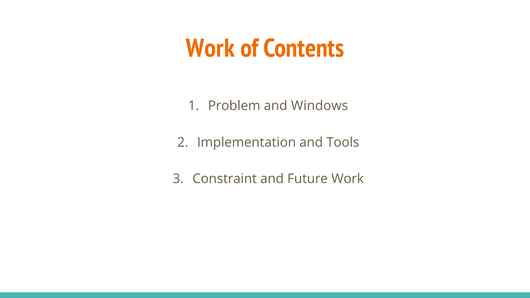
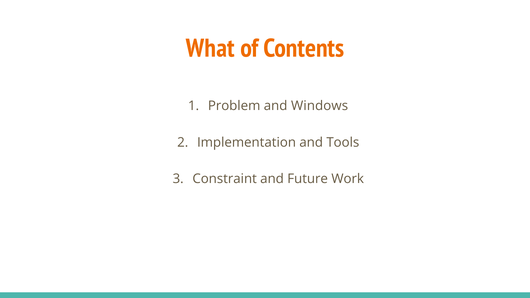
Work at (210, 48): Work -> What
